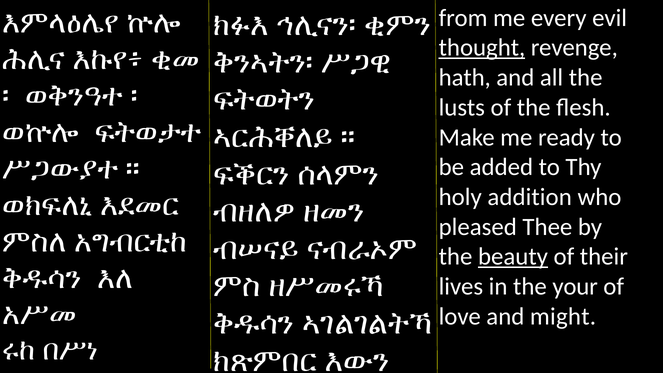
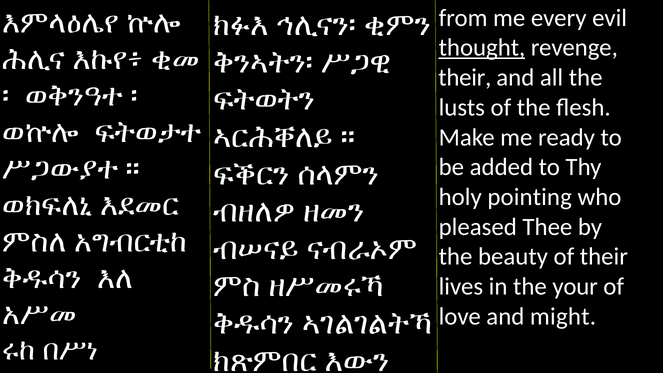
hath at (465, 78): hath -> their
addition: addition -> pointing
beauty underline: present -> none
